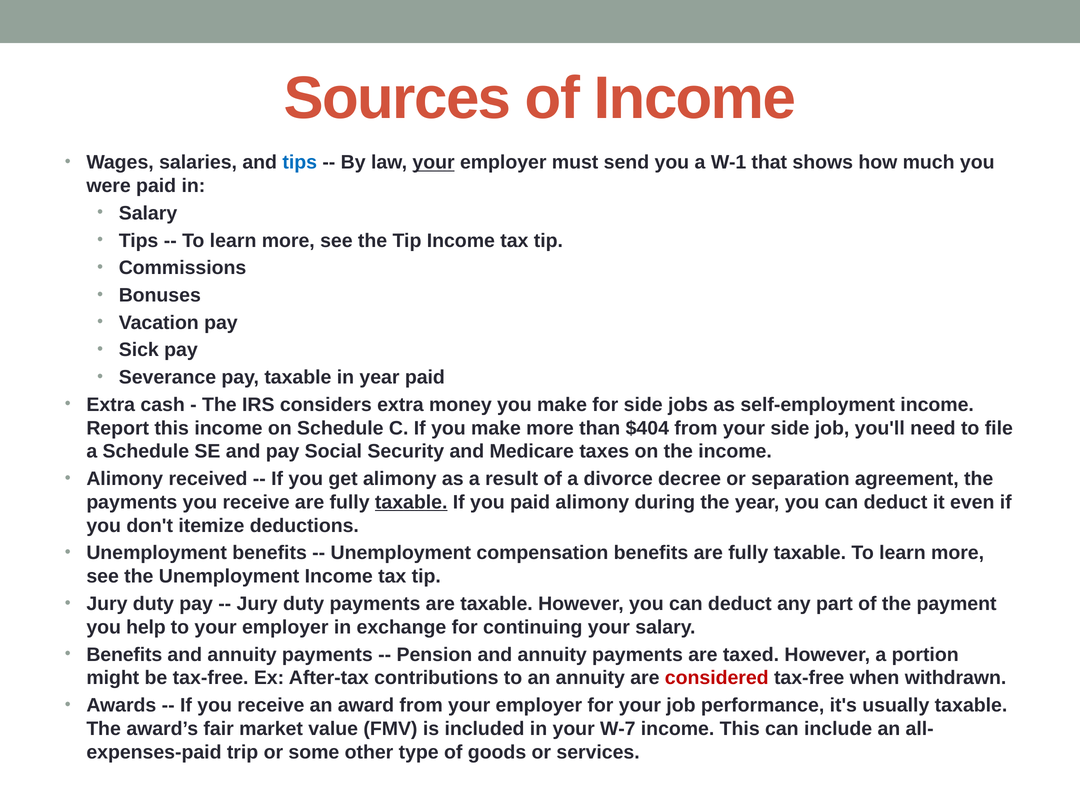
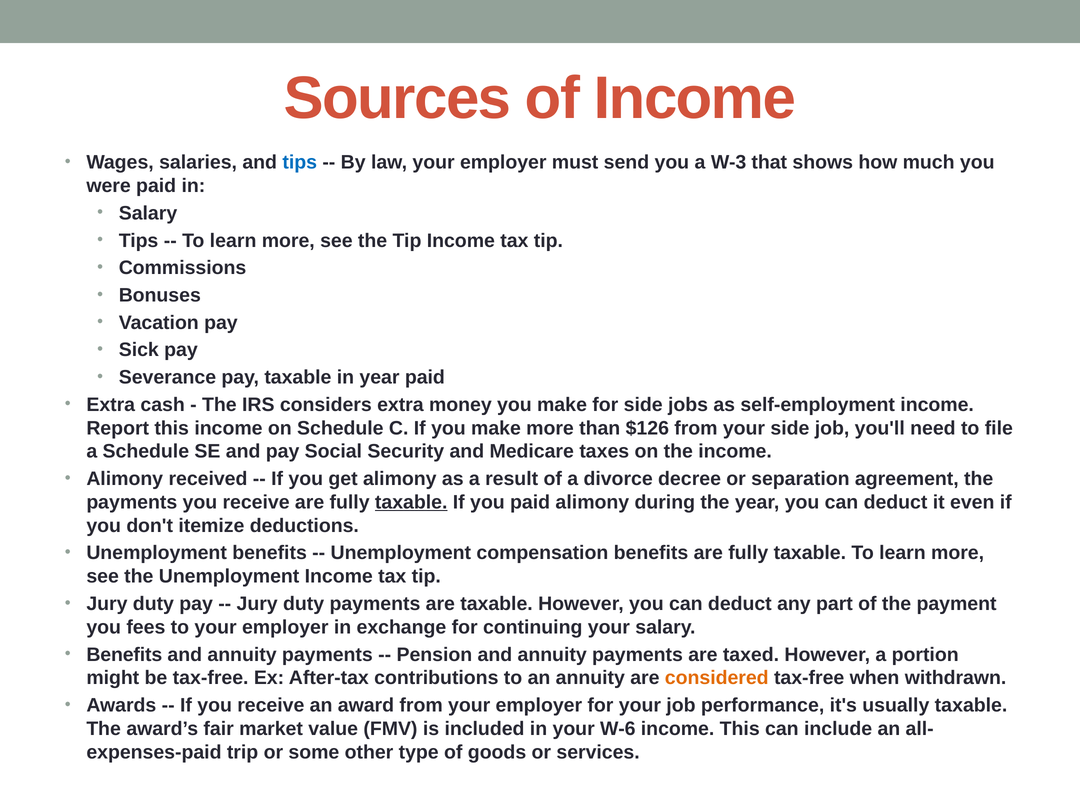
your at (434, 162) underline: present -> none
W-1: W-1 -> W-3
$404: $404 -> $126
help: help -> fees
considered colour: red -> orange
W-7: W-7 -> W-6
